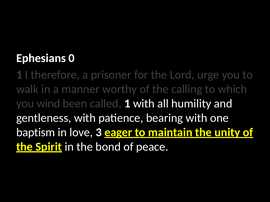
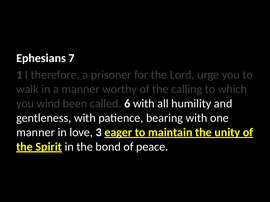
0: 0 -> 7
called 1: 1 -> 6
baptism at (36, 133): baptism -> manner
